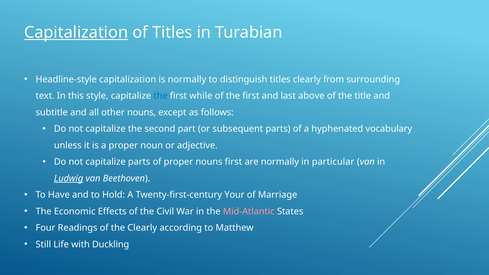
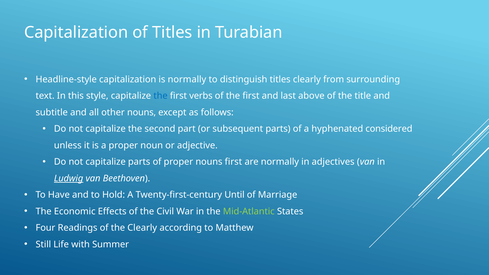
Capitalization at (76, 32) underline: present -> none
while: while -> verbs
vocabulary: vocabulary -> considered
particular: particular -> adjectives
Your: Your -> Until
Mid-Atlantic colour: pink -> light green
Duckling: Duckling -> Summer
